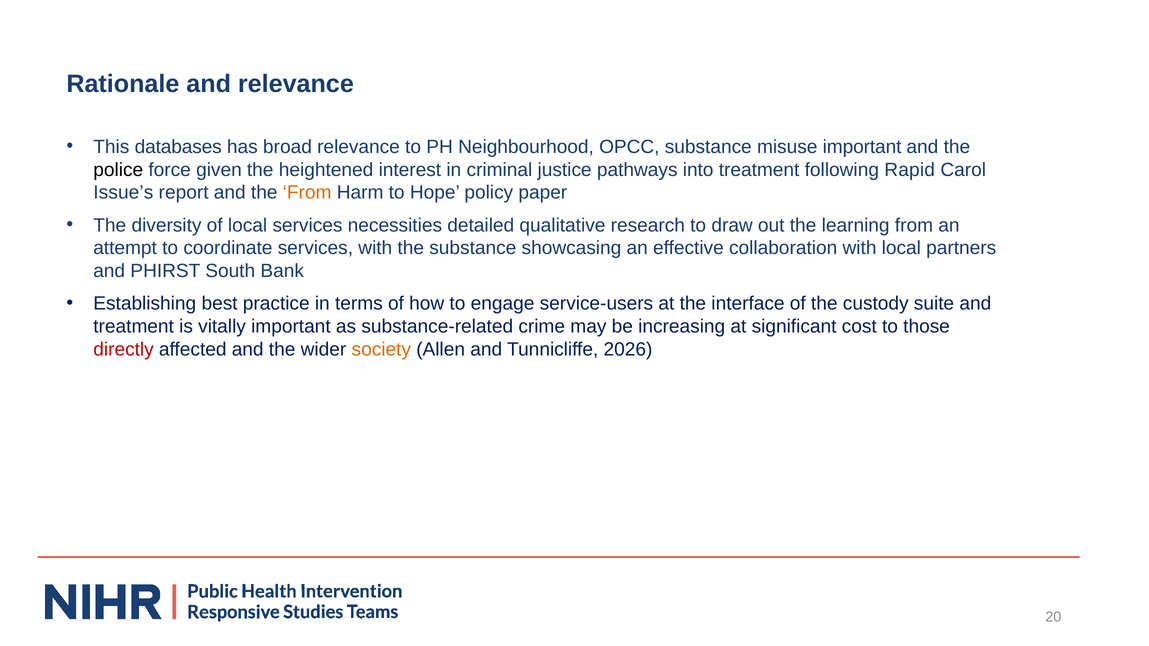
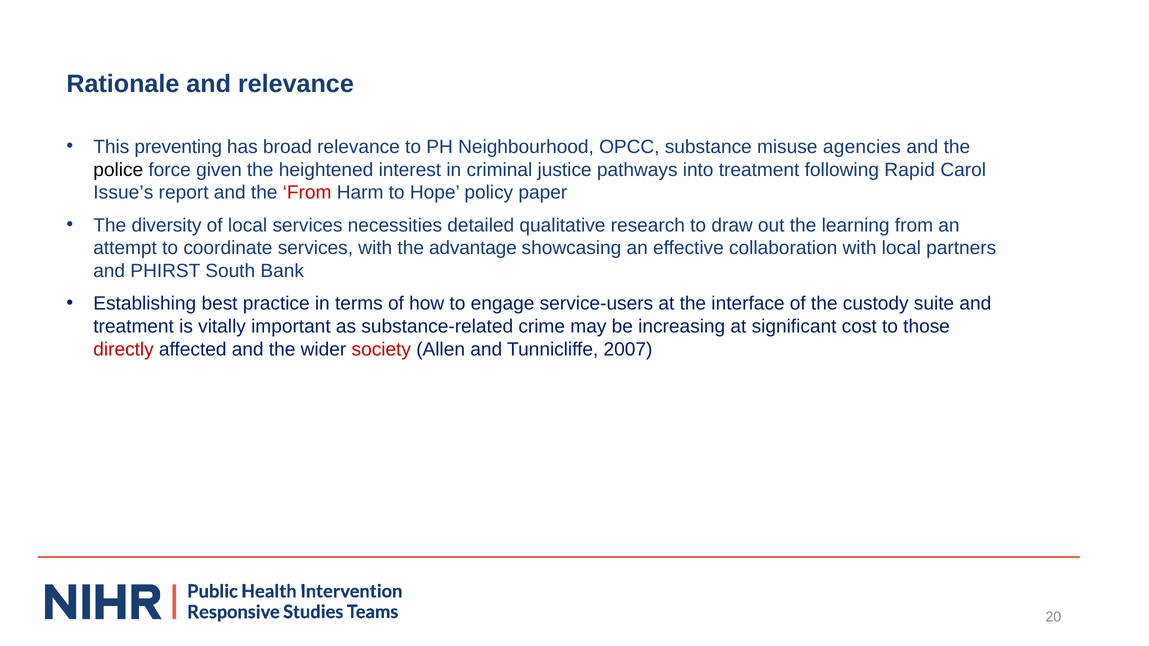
databases: databases -> preventing
misuse important: important -> agencies
From at (307, 193) colour: orange -> red
the substance: substance -> advantage
society colour: orange -> red
2026: 2026 -> 2007
